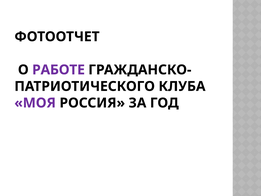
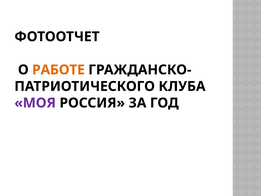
РАБОТЕ colour: purple -> orange
